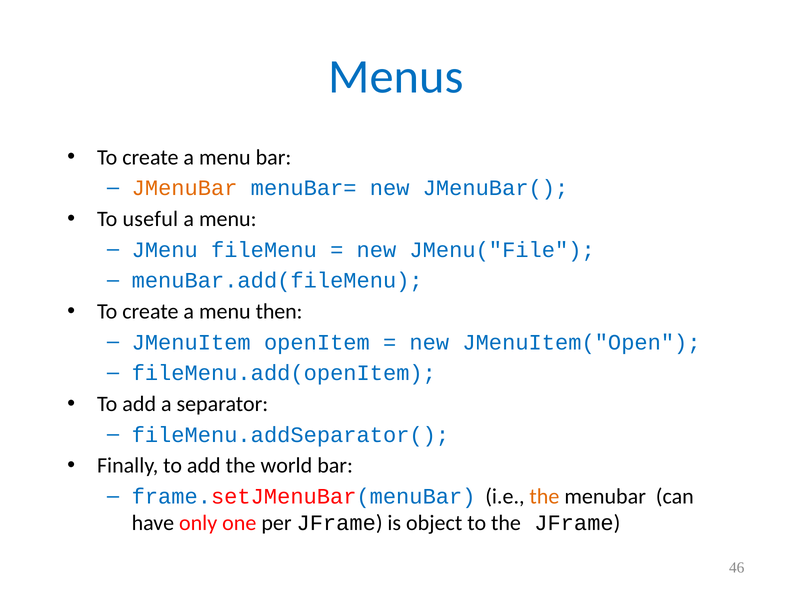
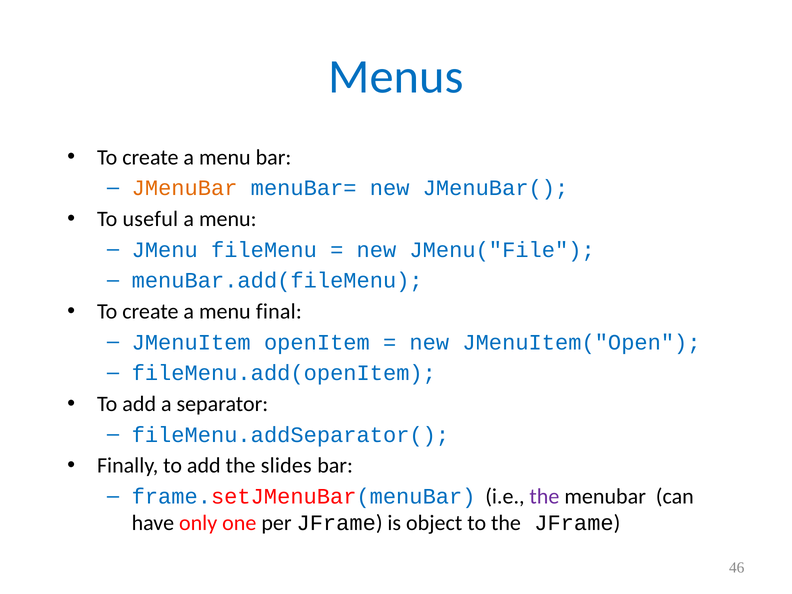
then: then -> final
world: world -> slides
the at (544, 497) colour: orange -> purple
